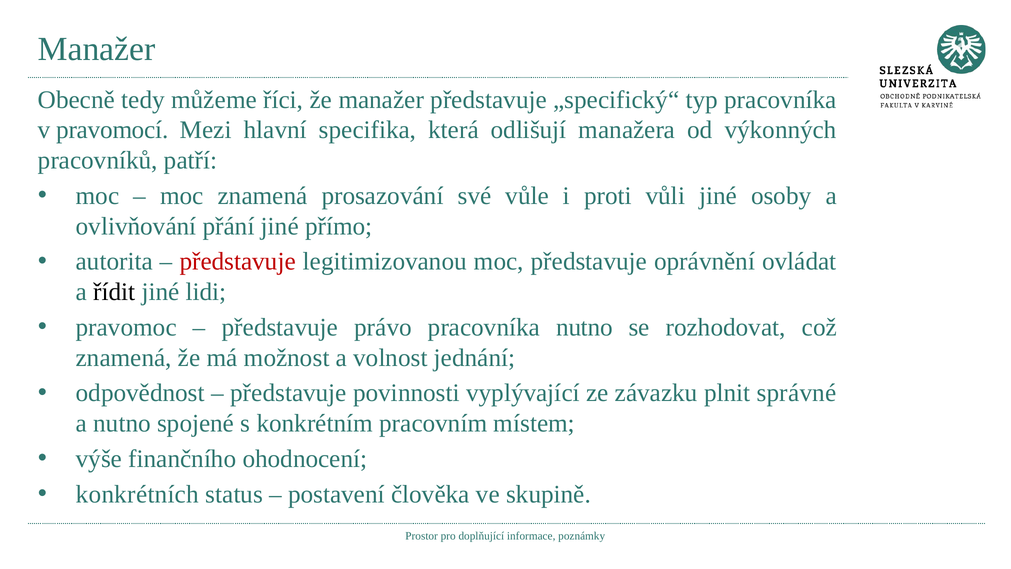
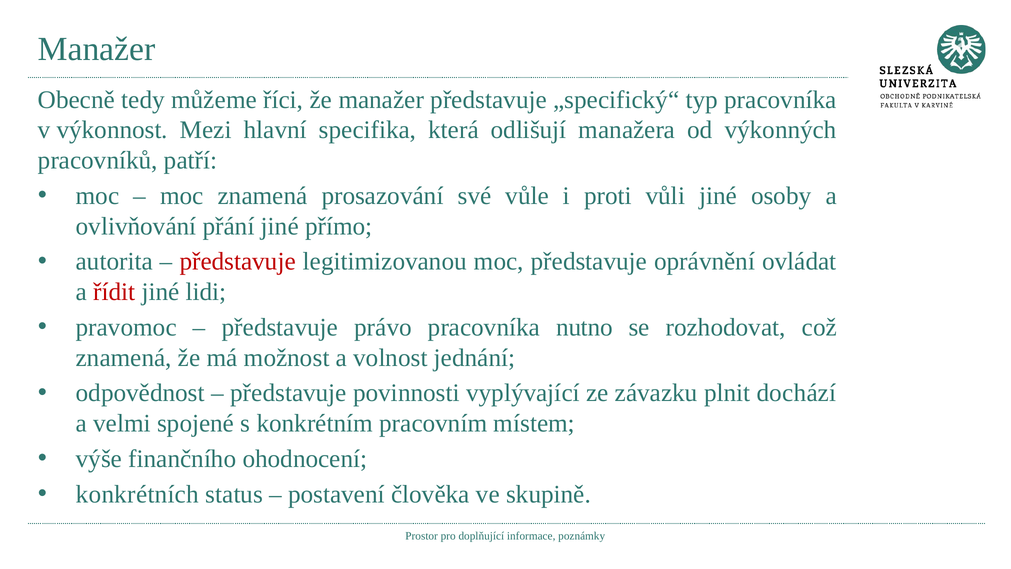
pravomocí: pravomocí -> výkonnost
řídit colour: black -> red
správné: správné -> dochází
a nutno: nutno -> velmi
